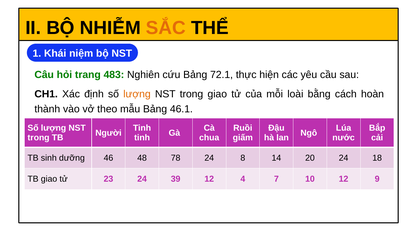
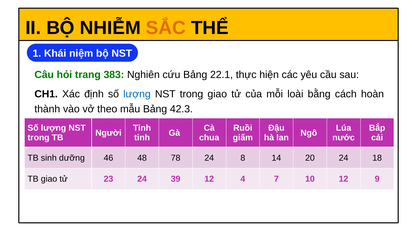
483: 483 -> 383
72.1: 72.1 -> 22.1
lượng at (137, 94) colour: orange -> blue
46.1: 46.1 -> 42.3
